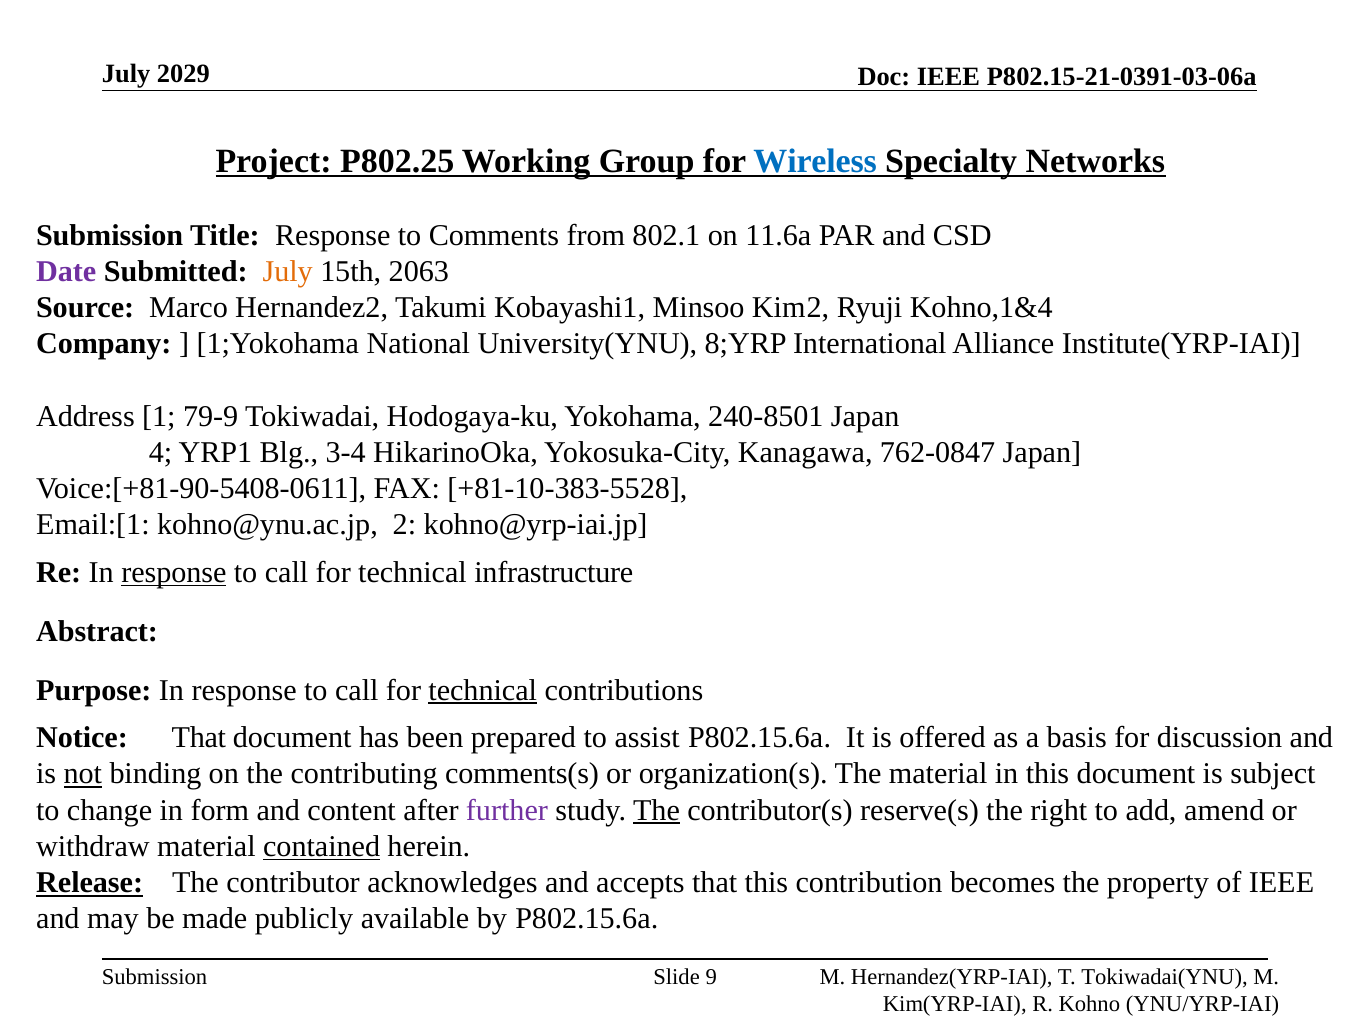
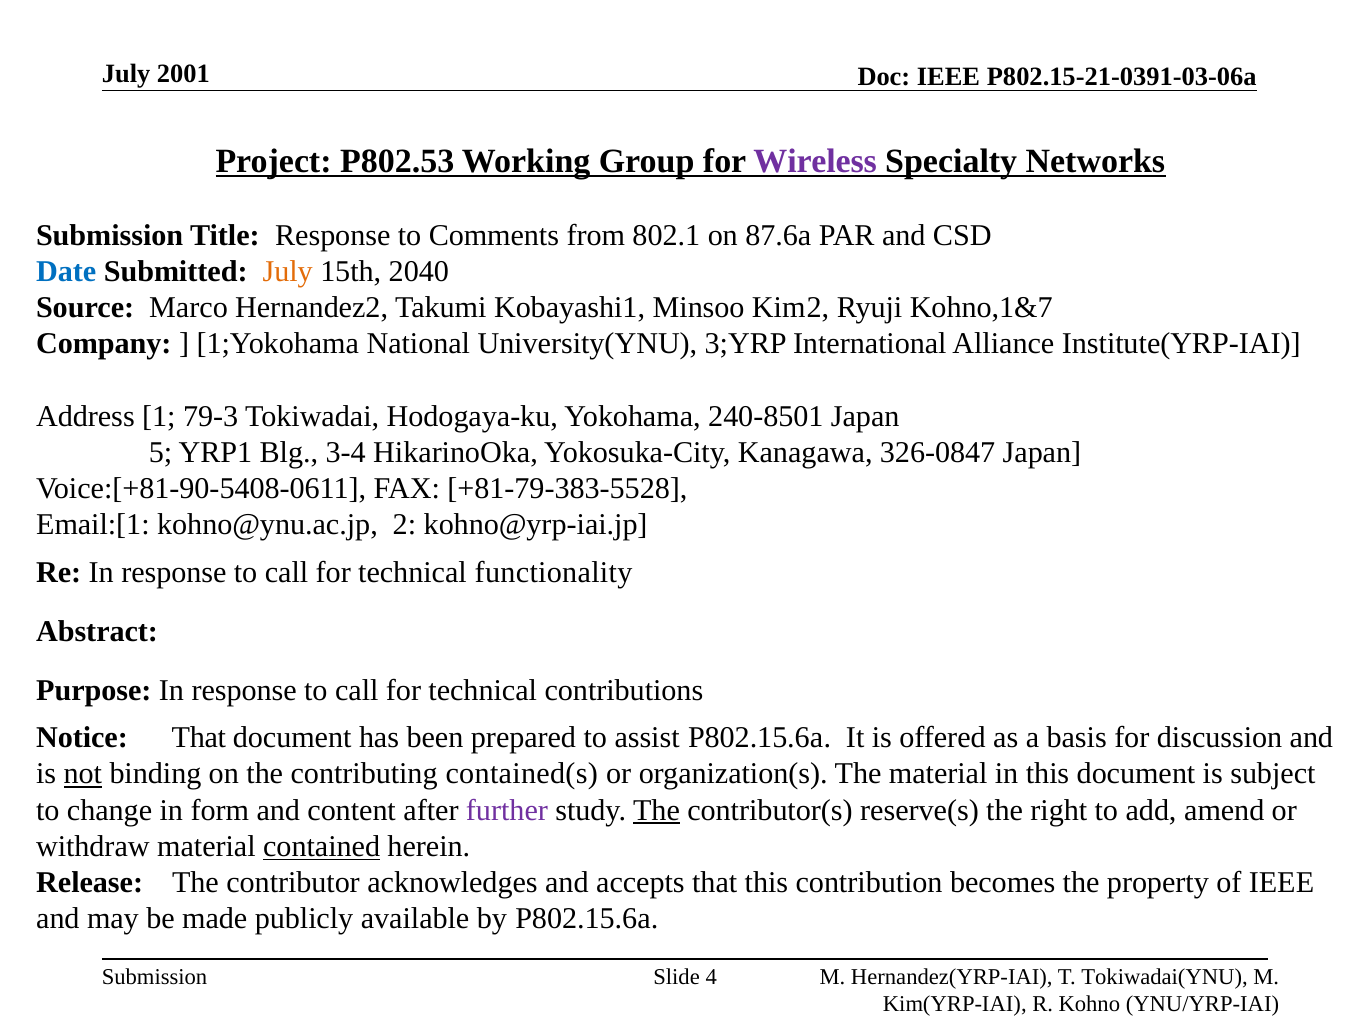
2029: 2029 -> 2001
P802.25: P802.25 -> P802.53
Wireless colour: blue -> purple
11.6a: 11.6a -> 87.6a
Date colour: purple -> blue
2063: 2063 -> 2040
Kohno,1&4: Kohno,1&4 -> Kohno,1&7
8;YRP: 8;YRP -> 3;YRP
79-9: 79-9 -> 79-3
4: 4 -> 5
762-0847: 762-0847 -> 326-0847
+81-10-383-5528: +81-10-383-5528 -> +81-79-383-5528
response at (174, 573) underline: present -> none
infrastructure: infrastructure -> functionality
technical at (483, 690) underline: present -> none
comments(s: comments(s -> contained(s
Release underline: present -> none
9: 9 -> 4
